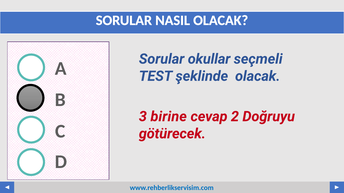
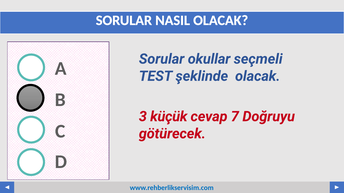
birine: birine -> küçük
2: 2 -> 7
